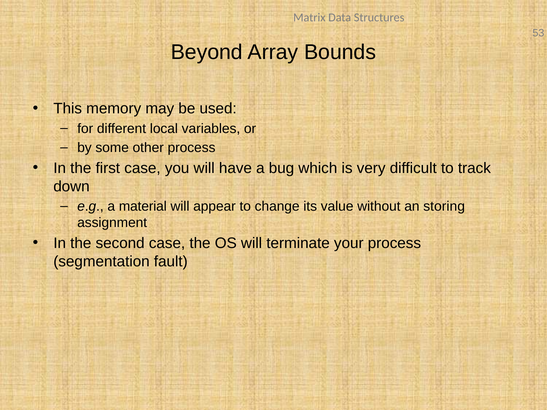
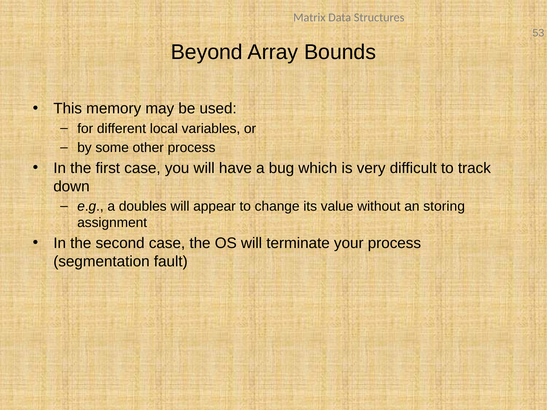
material: material -> doubles
